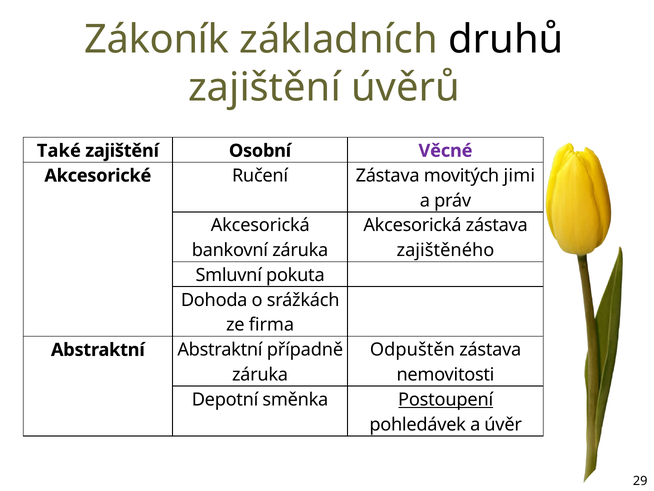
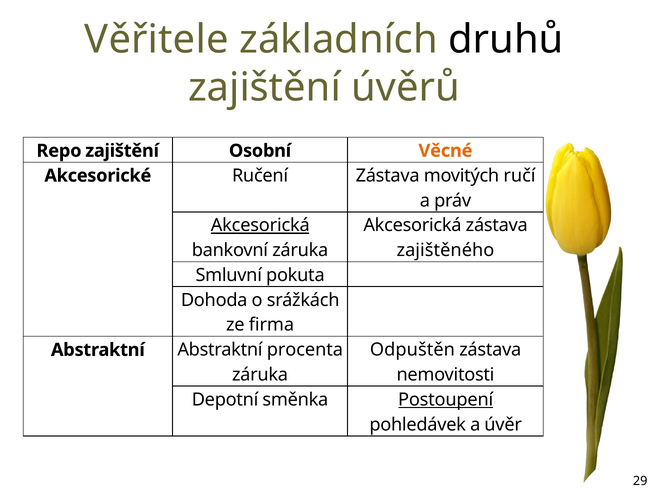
Zákoník: Zákoník -> Věřitele
Také: Také -> Repo
Věcné colour: purple -> orange
jimi: jimi -> ručí
Akcesorická at (260, 225) underline: none -> present
případně: případně -> procenta
